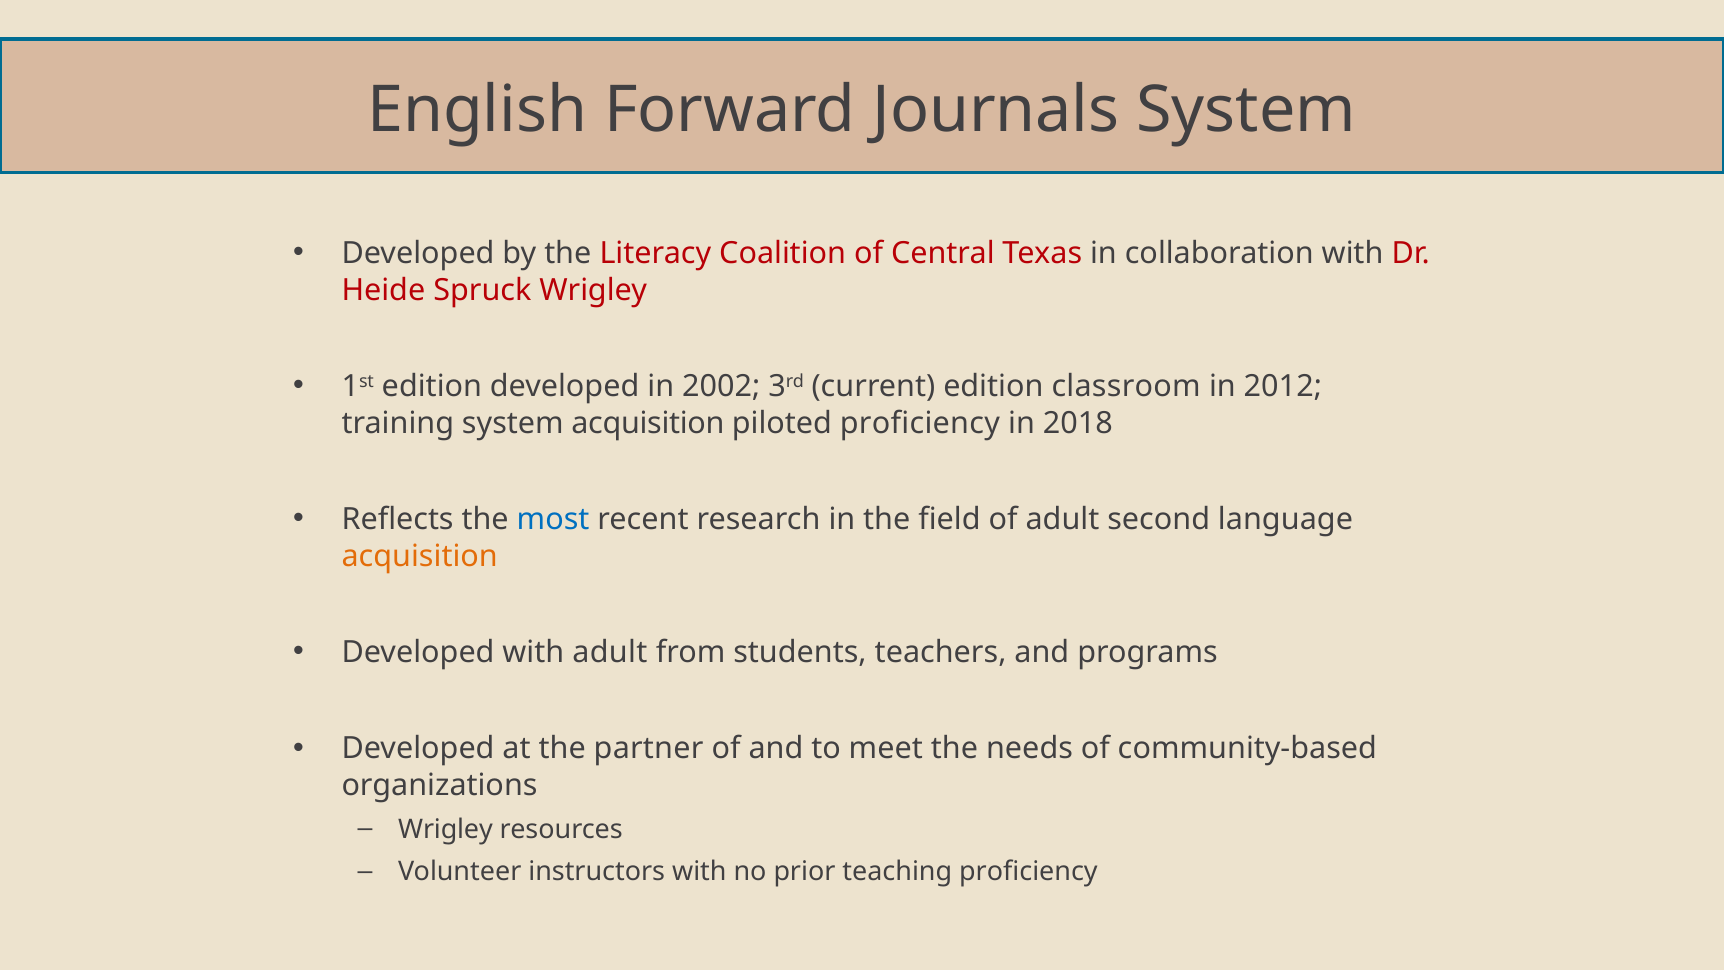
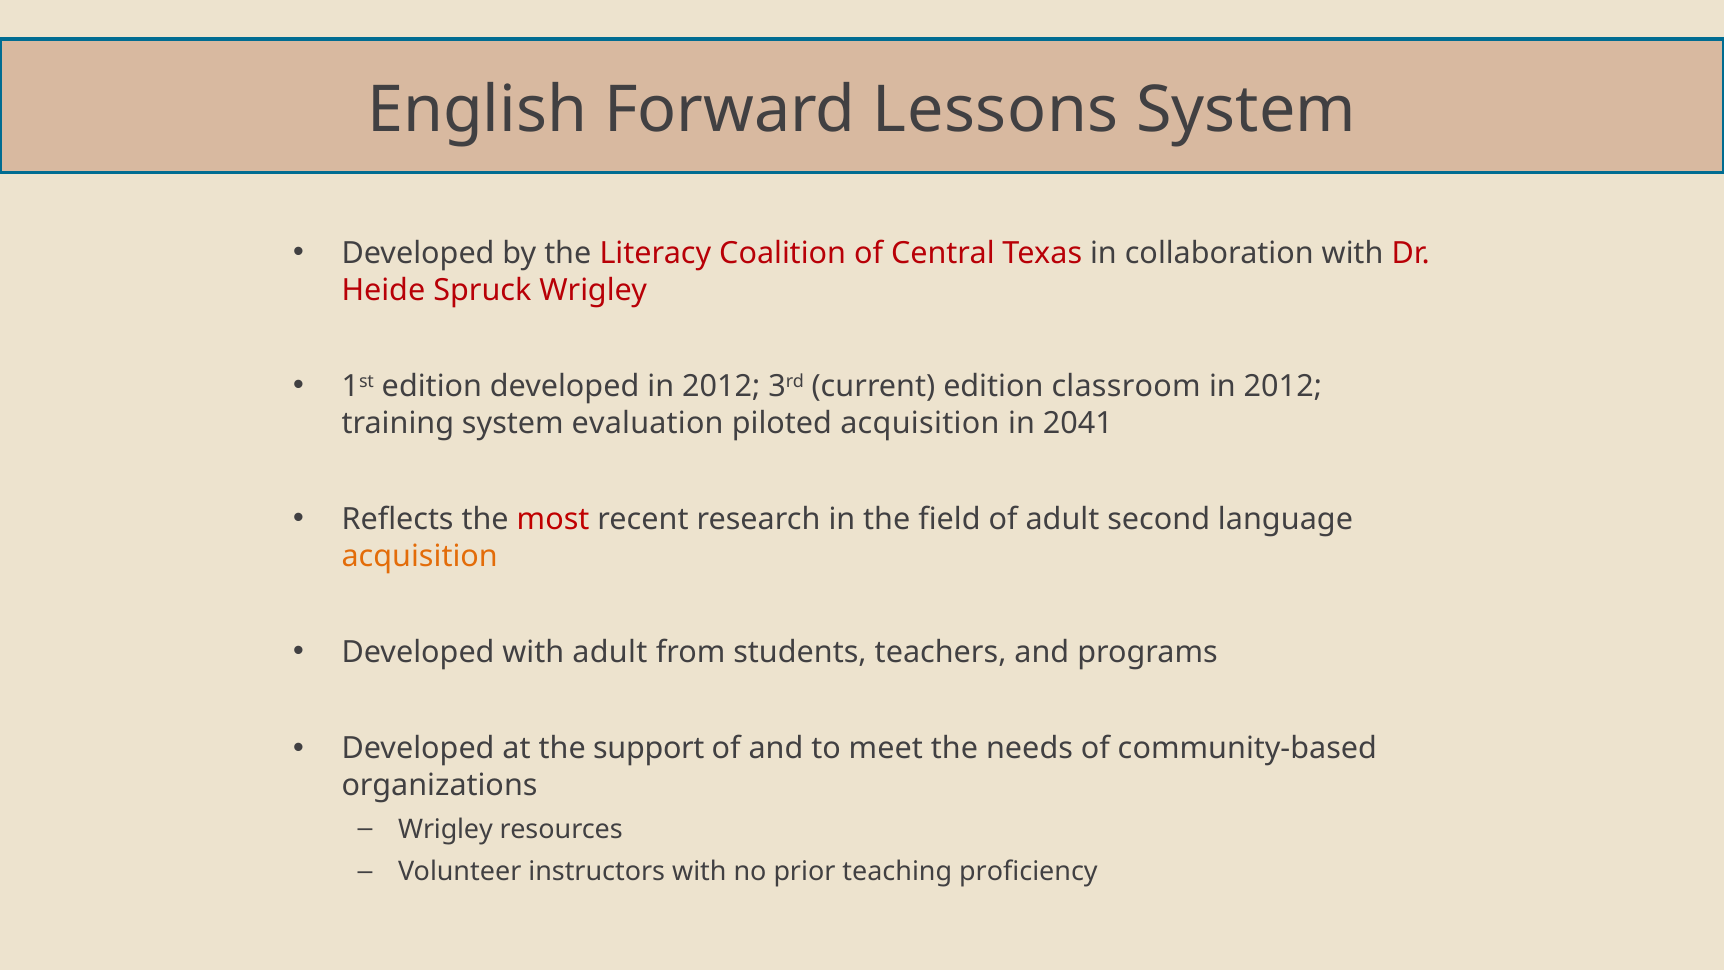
Journals: Journals -> Lessons
developed in 2002: 2002 -> 2012
system acquisition: acquisition -> evaluation
piloted proficiency: proficiency -> acquisition
2018: 2018 -> 2041
most colour: blue -> red
partner: partner -> support
